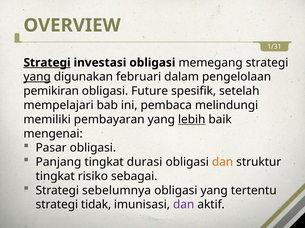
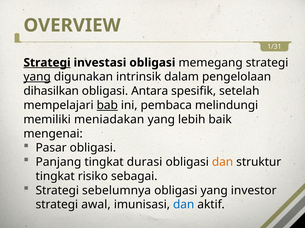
februari: februari -> intrinsik
pemikiran: pemikiran -> dihasilkan
Future: Future -> Antara
bab underline: none -> present
pembayaran: pembayaran -> meniadakan
lebih underline: present -> none
tertentu: tertentu -> investor
tidak: tidak -> awal
dan at (184, 205) colour: purple -> blue
